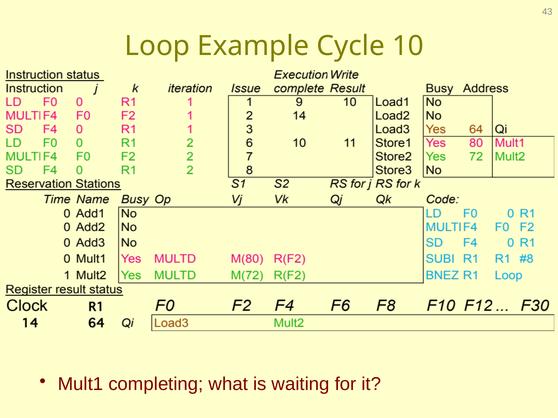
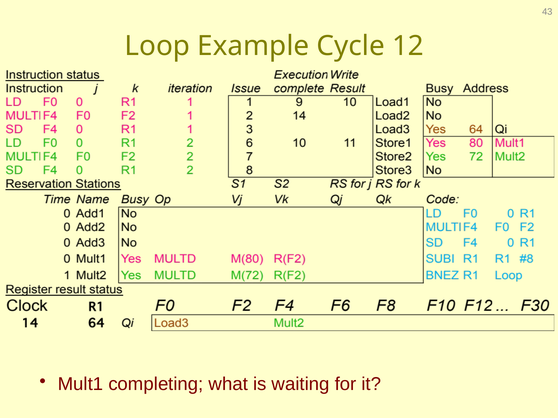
10: 10 -> 12
